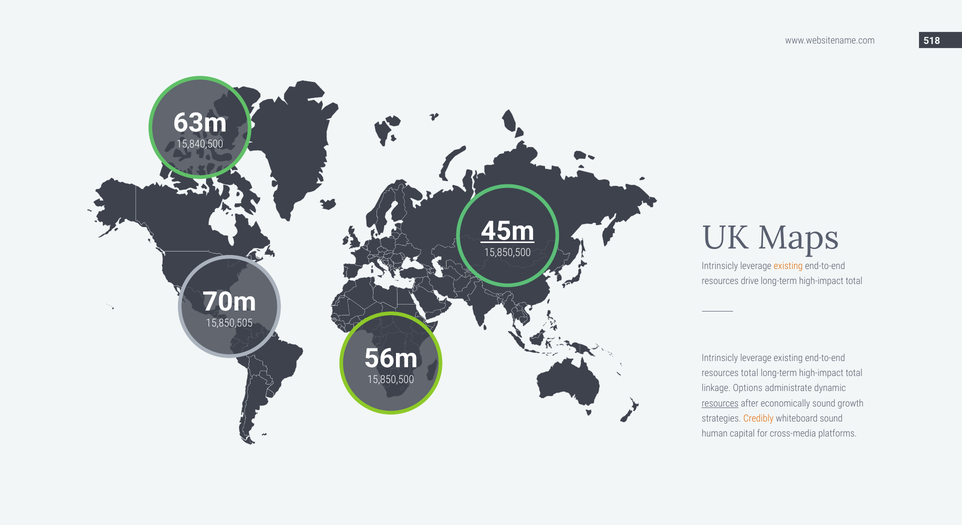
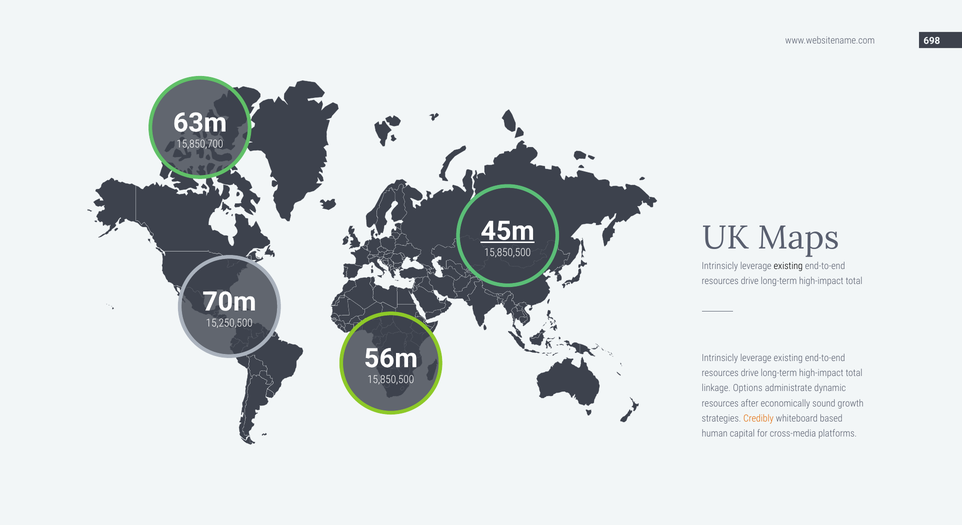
518: 518 -> 698
15,840,500: 15,840,500 -> 15,850,700
existing at (788, 266) colour: orange -> black
15,850,505: 15,850,505 -> 15,250,500
total at (750, 373): total -> drive
resources at (720, 403) underline: present -> none
whiteboard sound: sound -> based
